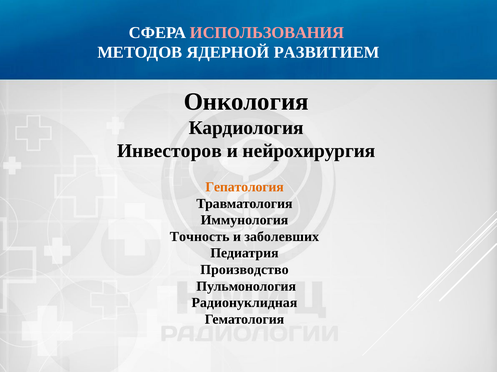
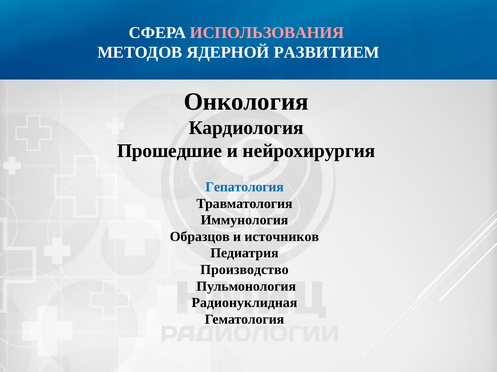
Инвесторов: Инвесторов -> Прошедшие
Гепатология colour: orange -> blue
Точность: Точность -> Образцов
заболевших: заболевших -> источников
